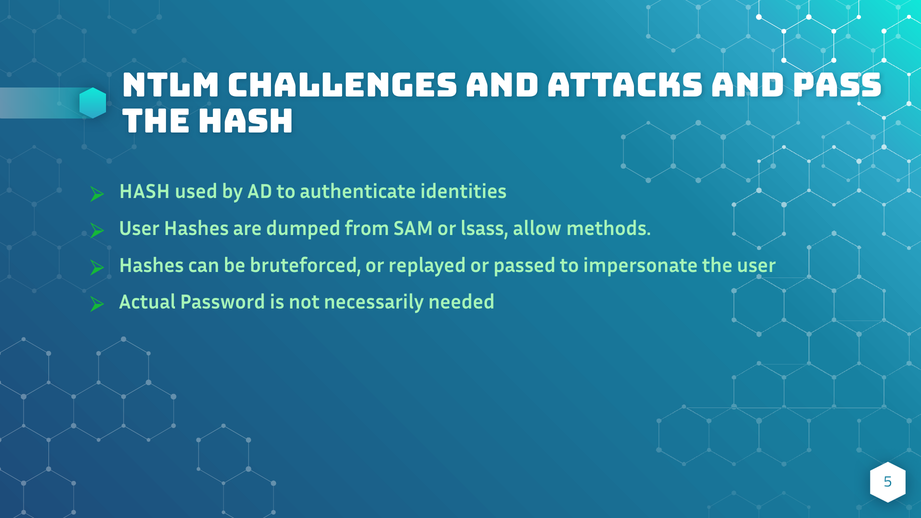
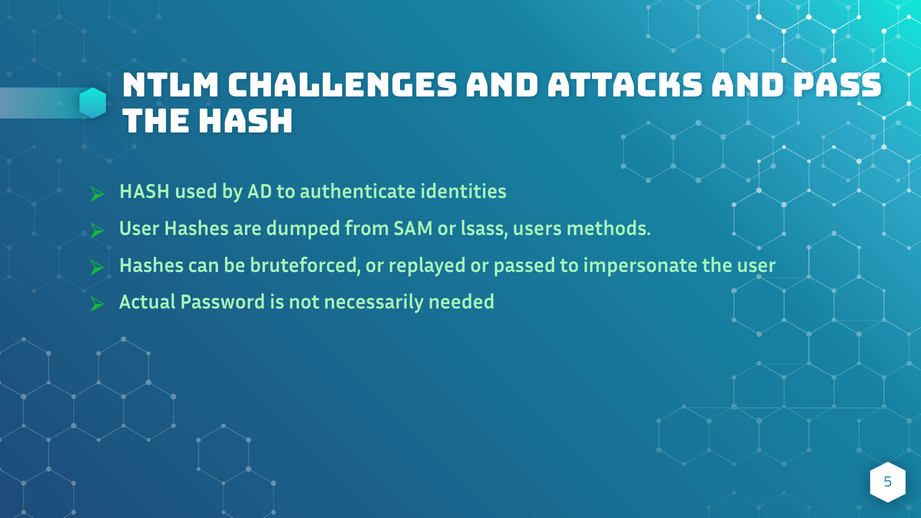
allow: allow -> users
